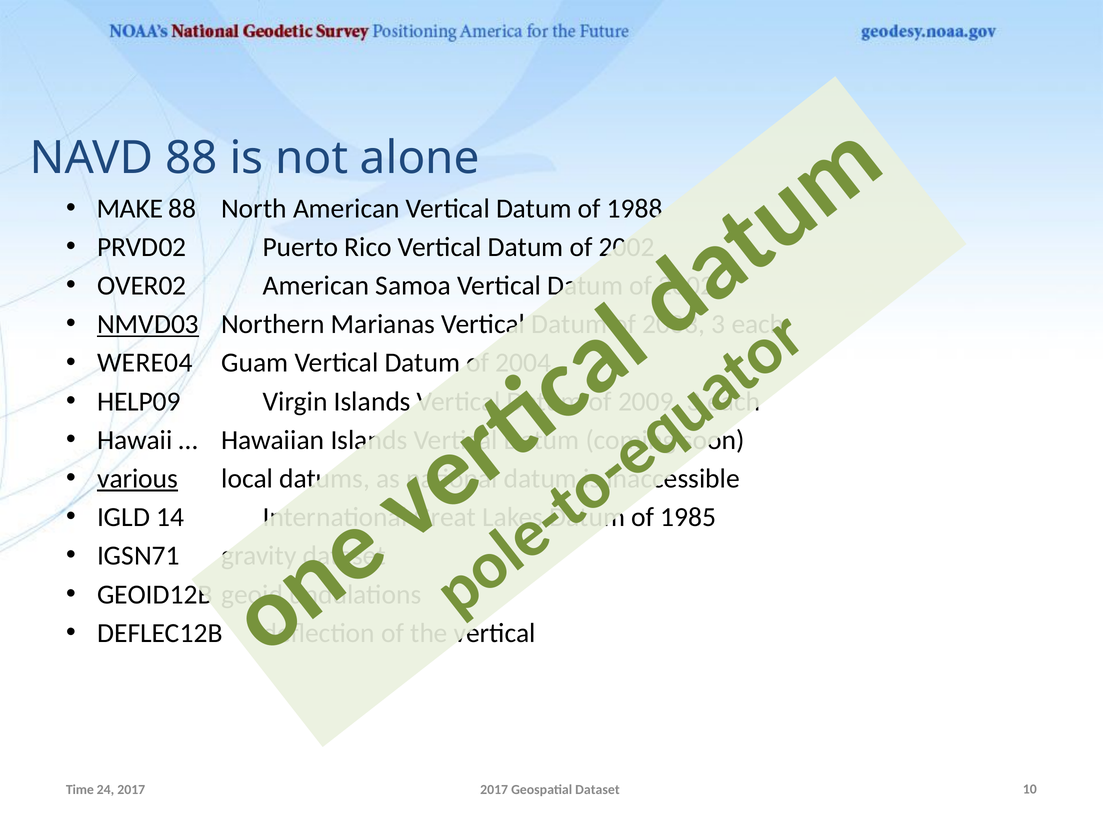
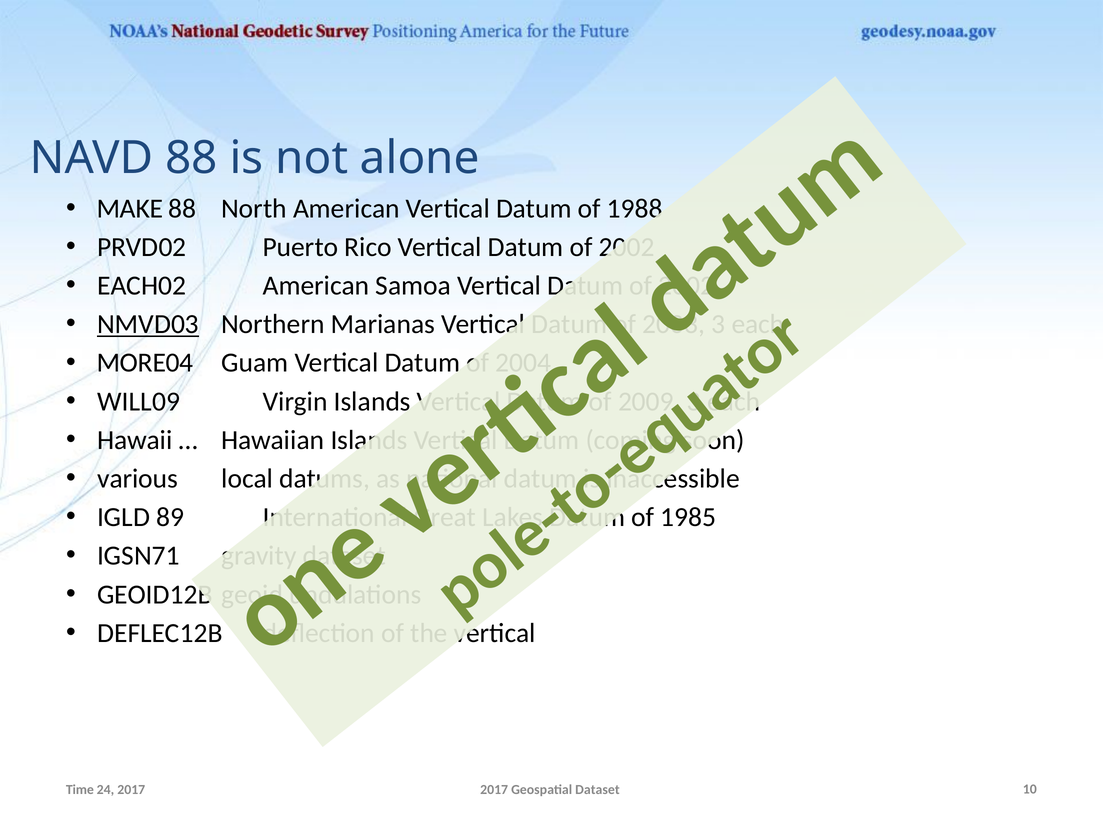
OVER02: OVER02 -> EACH02
WERE04: WERE04 -> MORE04
HELP09: HELP09 -> WILL09
various underline: present -> none
14: 14 -> 89
